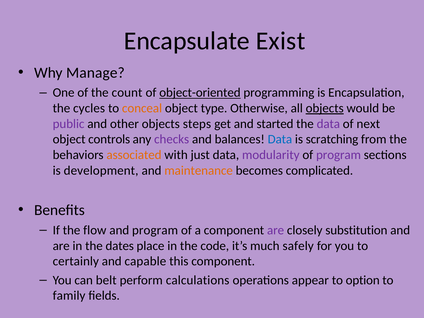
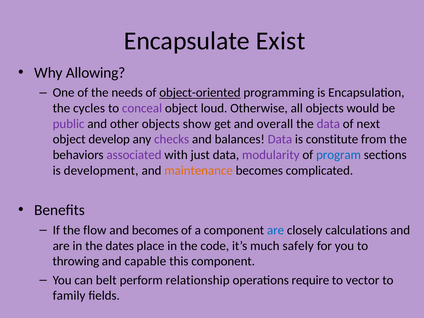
Manage: Manage -> Allowing
сount: сount -> needs
conceal colour: orange -> purple
type: type -> loud
objects at (325, 108) underline: present -> none
steps: steps -> show
started: started -> overall
controls: controls -> develop
Data at (280, 139) colour: blue -> purple
scratching: scratching -> constitute
associated colour: orange -> purple
program at (339, 155) colour: purple -> blue
and program: program -> becomes
are at (276, 230) colour: purple -> blue
substitution: substitution -> calculations
certainly: certainly -> throwing
calculations: calculations -> relationship
appear: appear -> require
option: option -> vector
